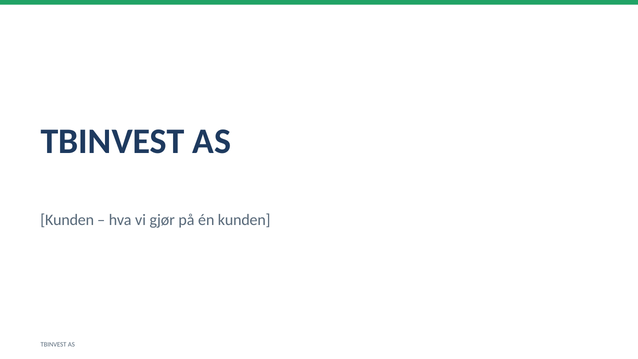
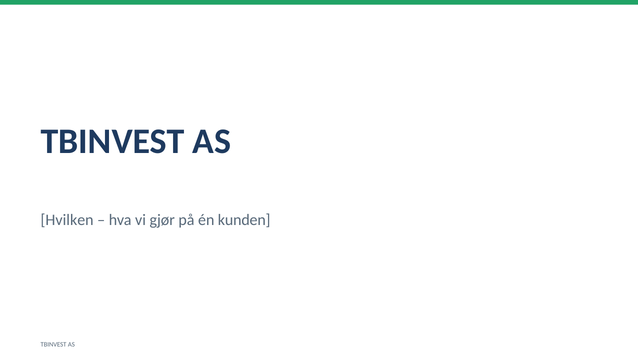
Kunden at (67, 220): Kunden -> Hvilken
